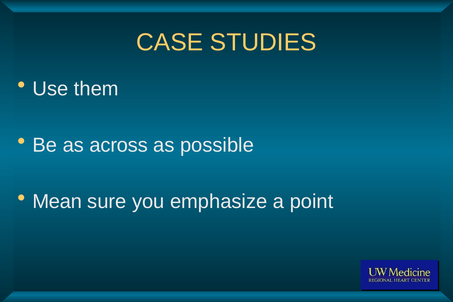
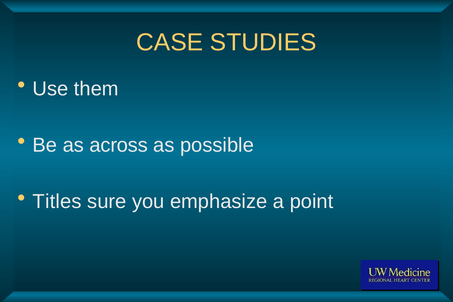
Mean: Mean -> Titles
